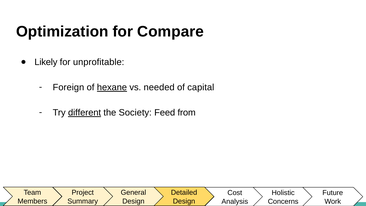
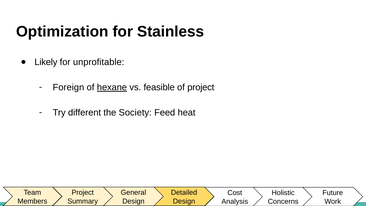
Compare: Compare -> Stainless
needed: needed -> feasible
of capital: capital -> project
different underline: present -> none
from: from -> heat
